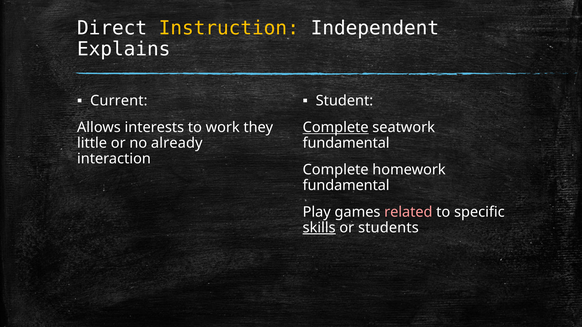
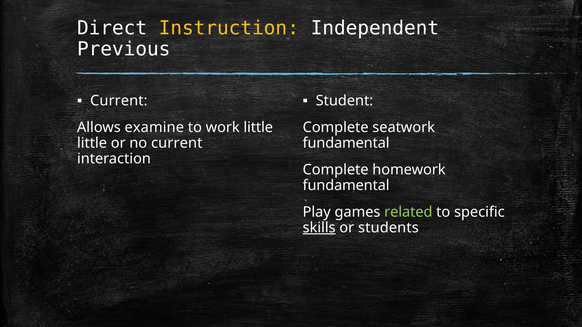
Explains: Explains -> Previous
interests: interests -> examine
work they: they -> little
Complete at (336, 128) underline: present -> none
no already: already -> current
related colour: pink -> light green
